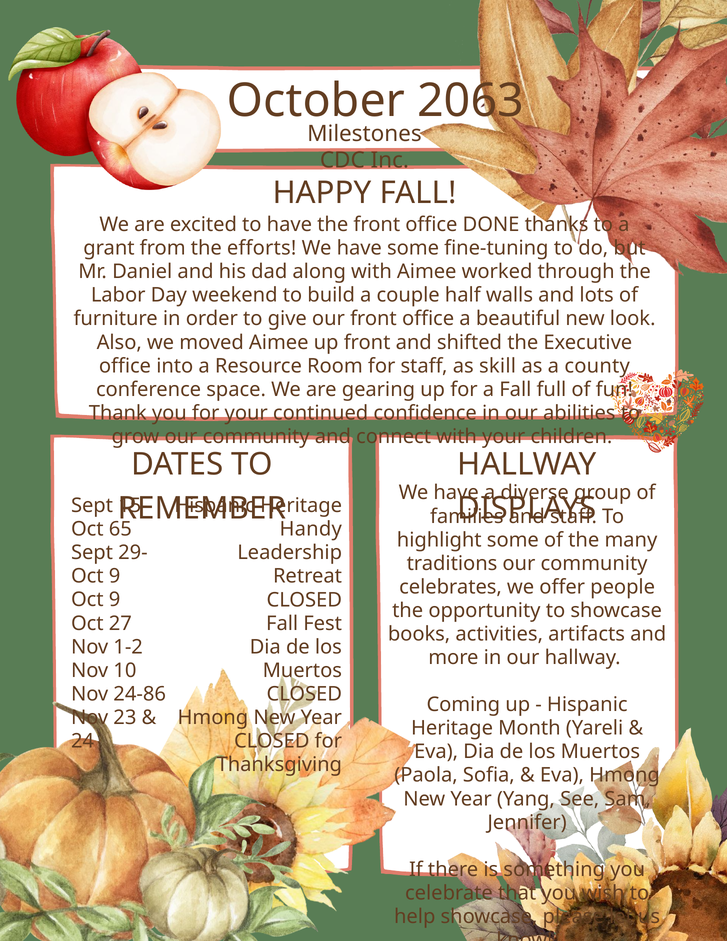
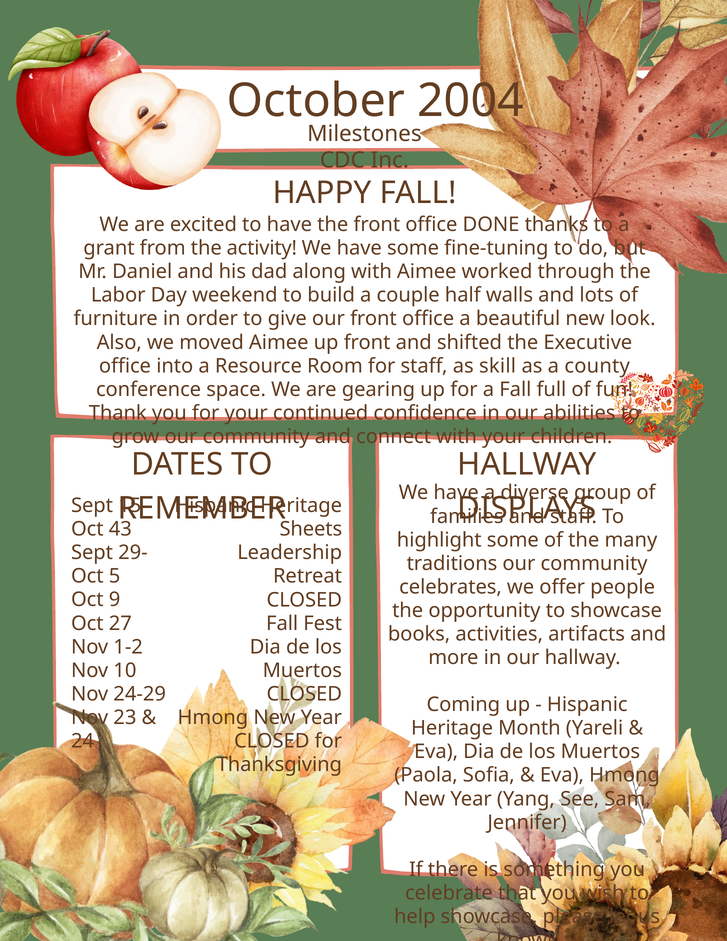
2063: 2063 -> 2004
efforts: efforts -> activity
65: 65 -> 43
Handy: Handy -> Sheets
9 at (115, 576): 9 -> 5
24-86: 24-86 -> 24-29
